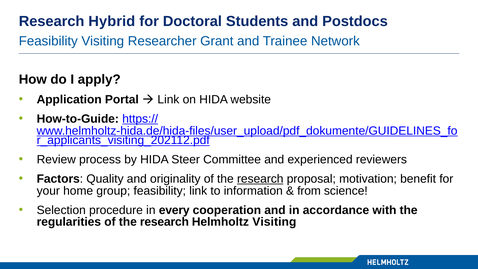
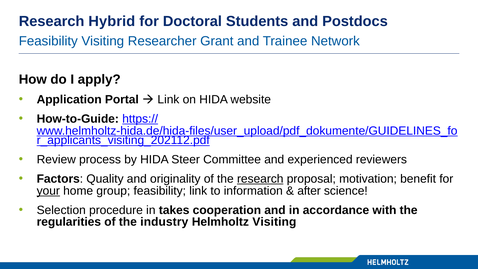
your underline: none -> present
from: from -> after
every: every -> takes
regularities of the research: research -> industry
